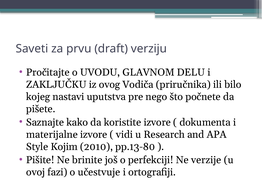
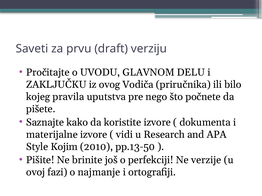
nastavi: nastavi -> pravila
pp.13-80: pp.13-80 -> pp.13-50
učestvuje: učestvuje -> najmanje
